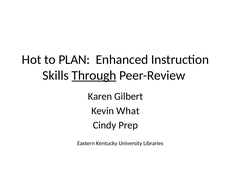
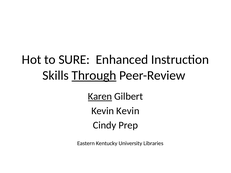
PLAN: PLAN -> SURE
Karen underline: none -> present
Kevin What: What -> Kevin
